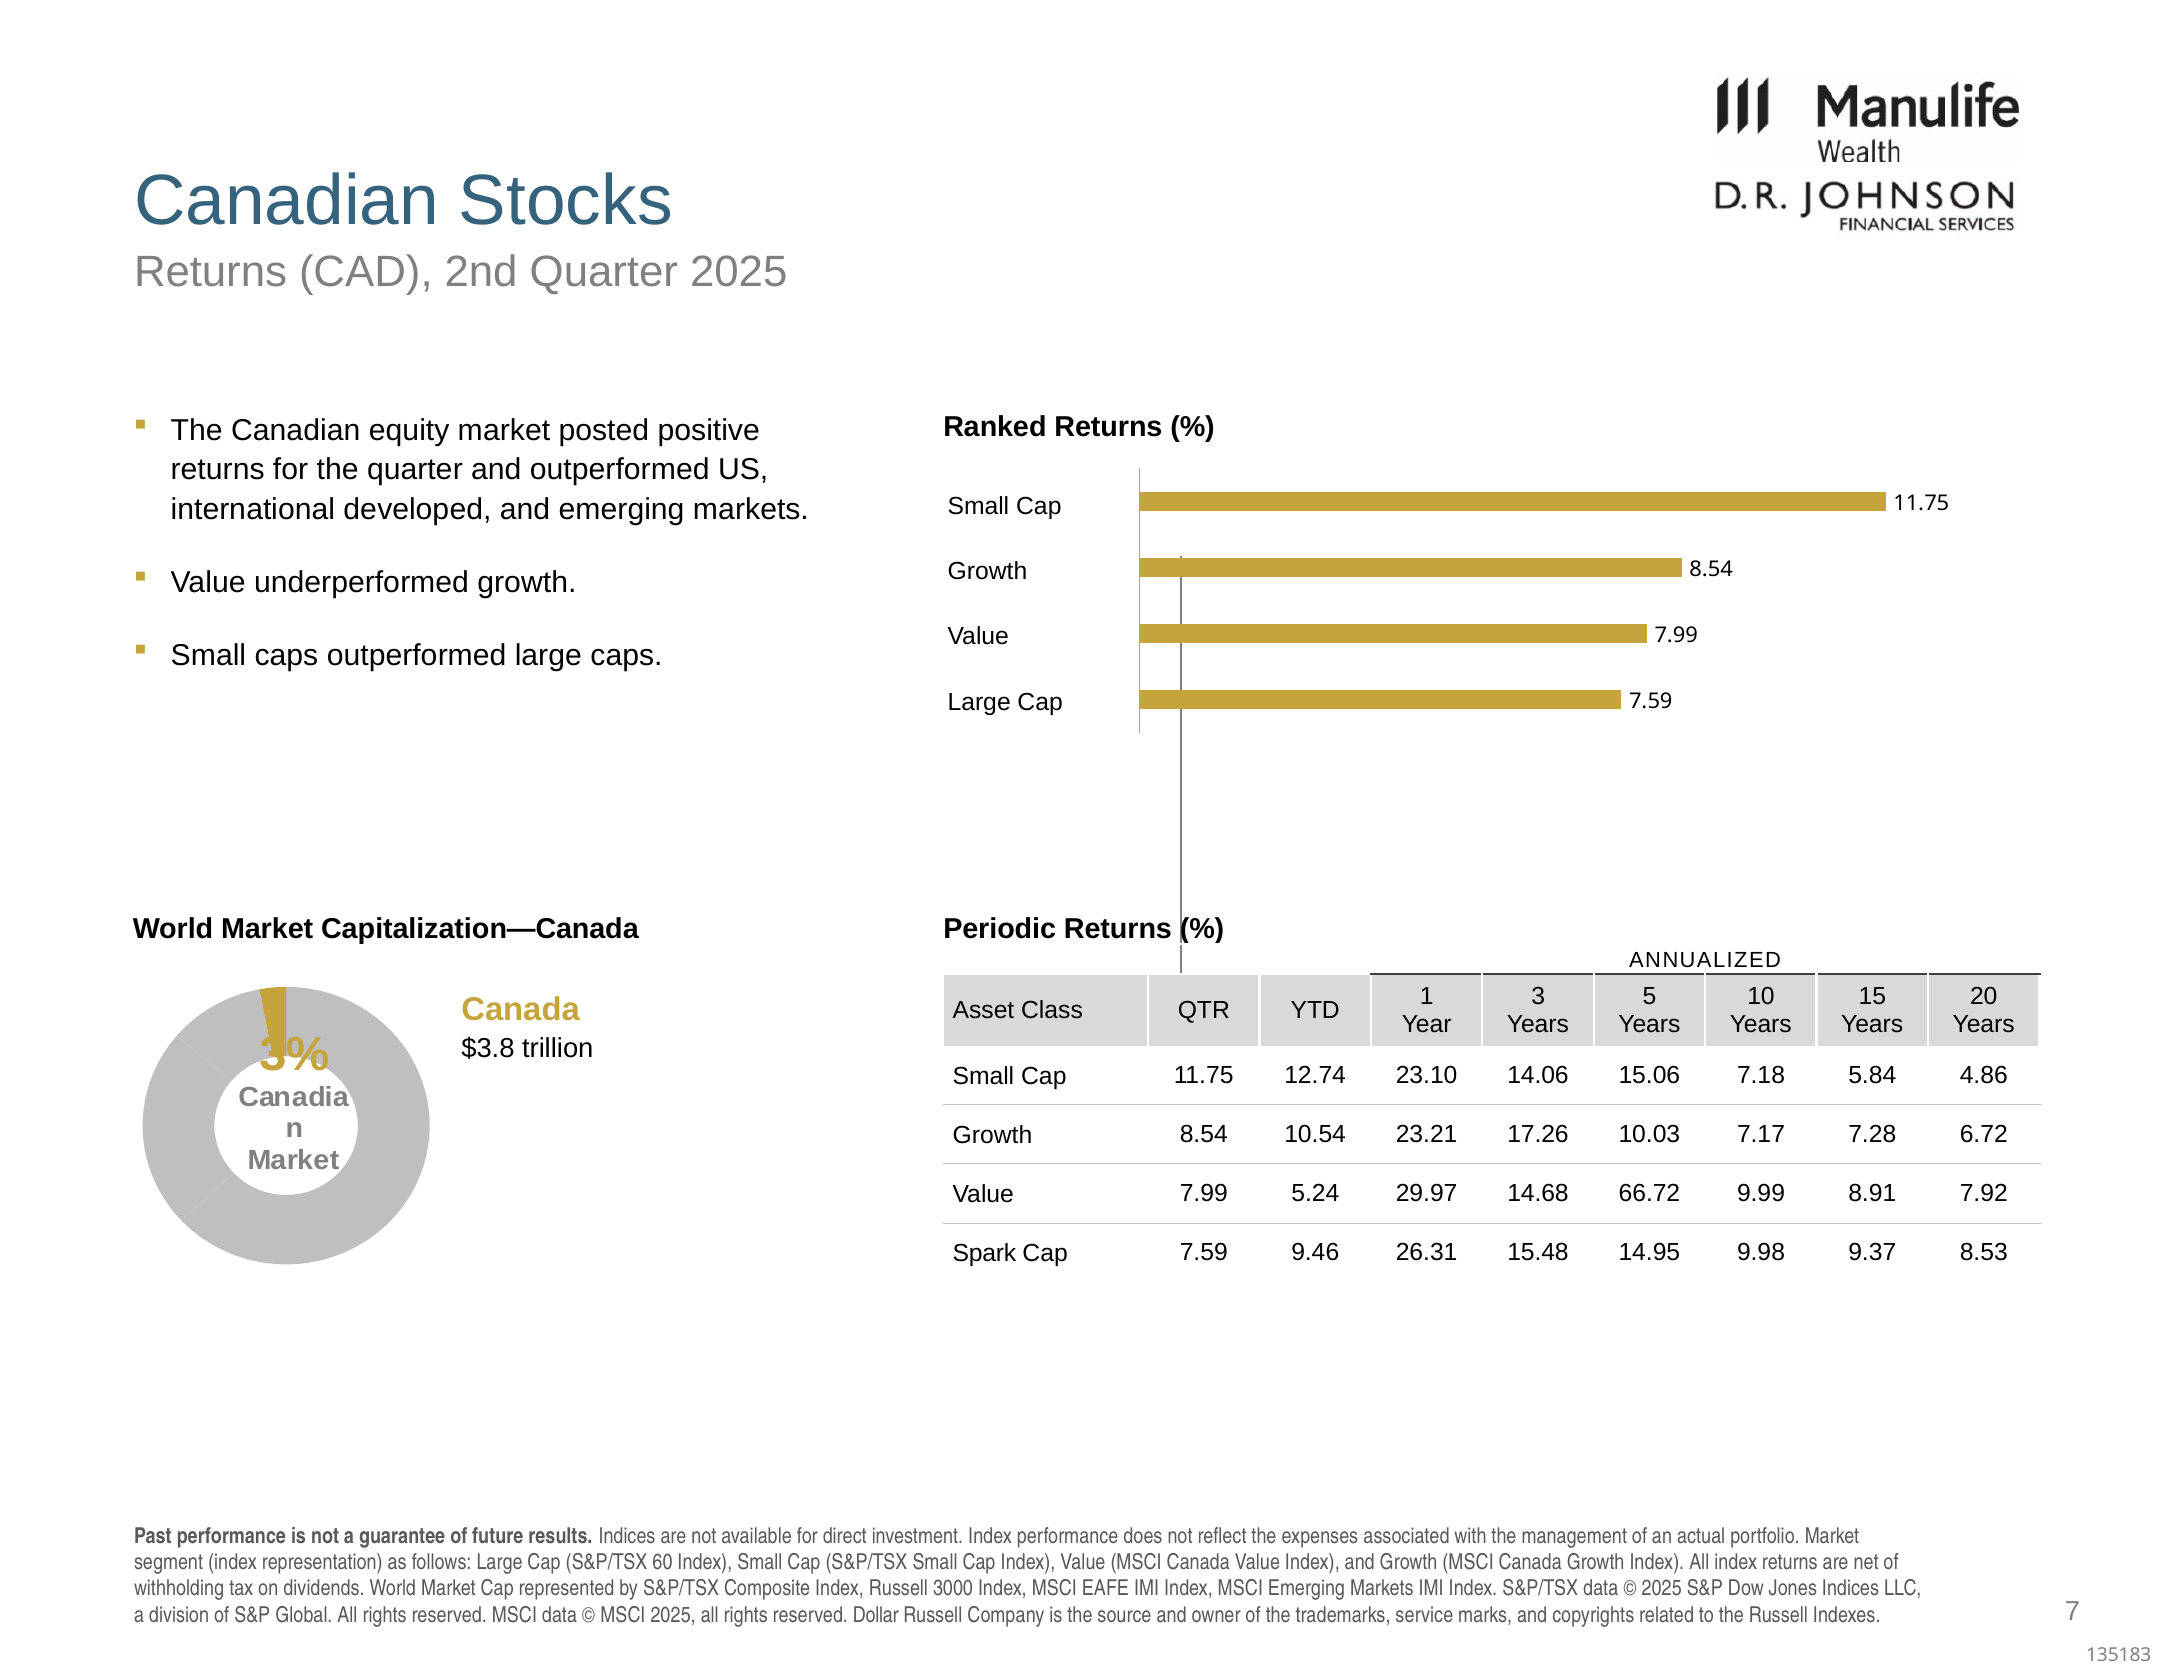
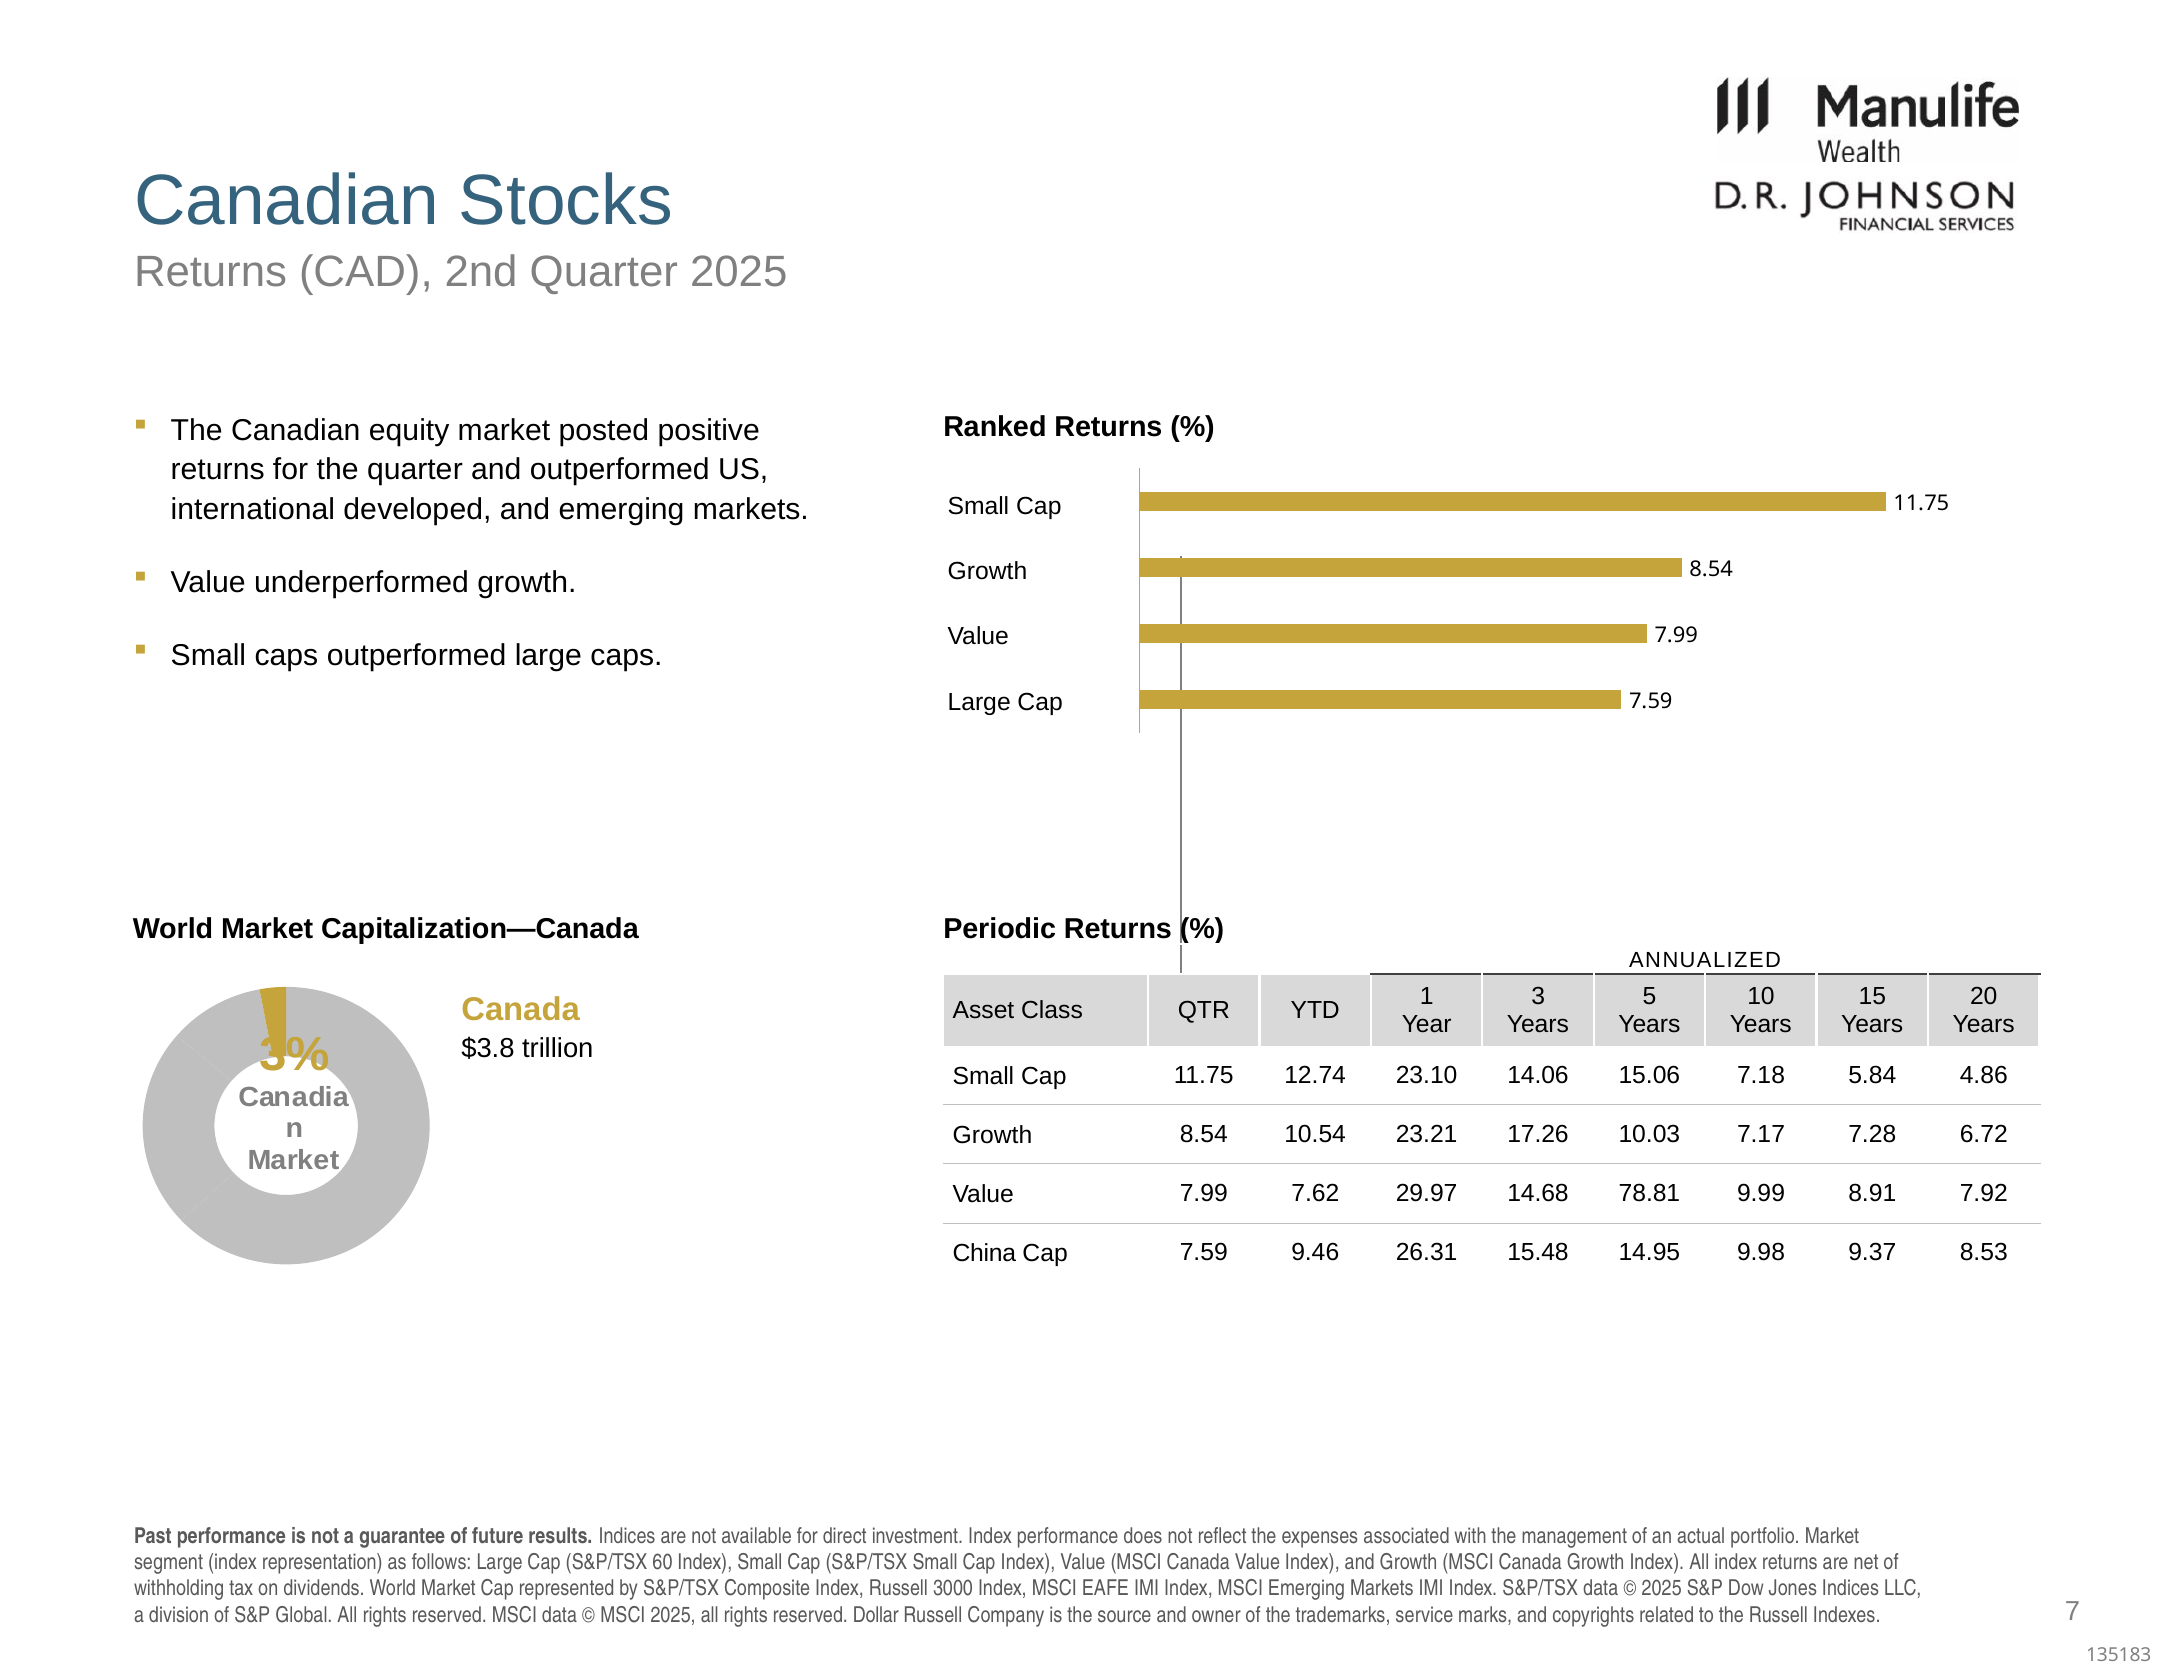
5.24: 5.24 -> 7.62
66.72: 66.72 -> 78.81
Spark: Spark -> China
